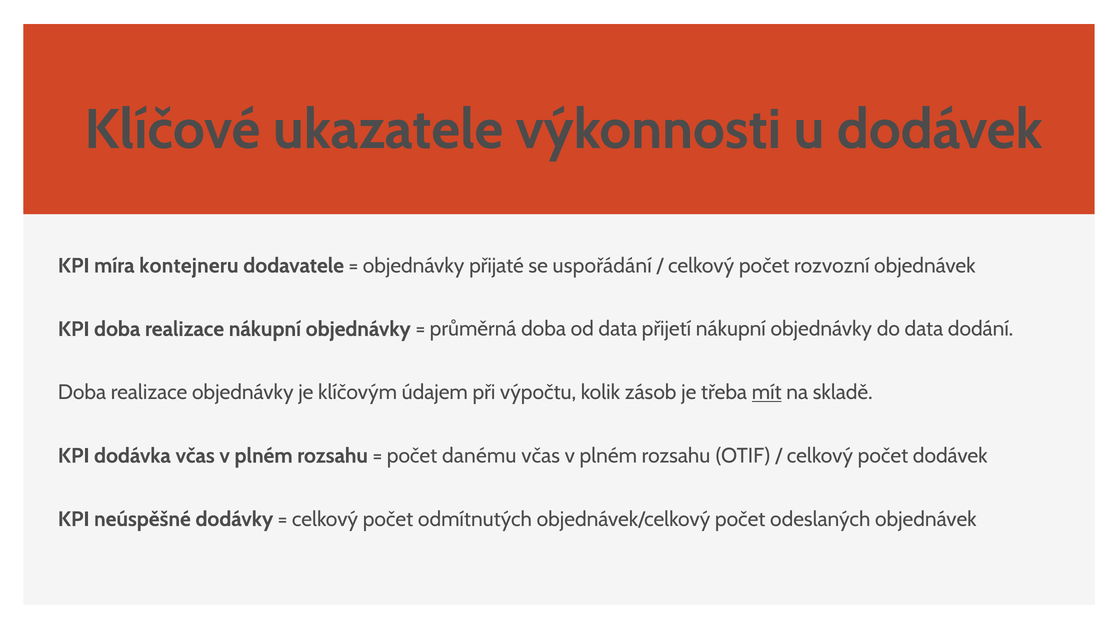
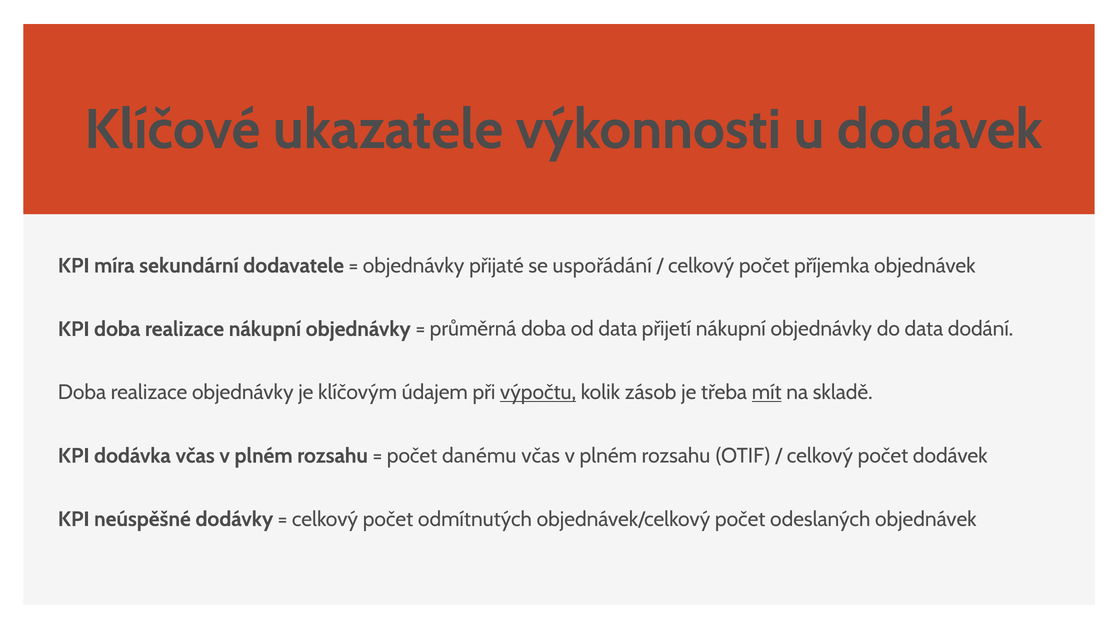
kontejneru: kontejneru -> sekundární
rozvozní: rozvozní -> příjemka
výpočtu underline: none -> present
